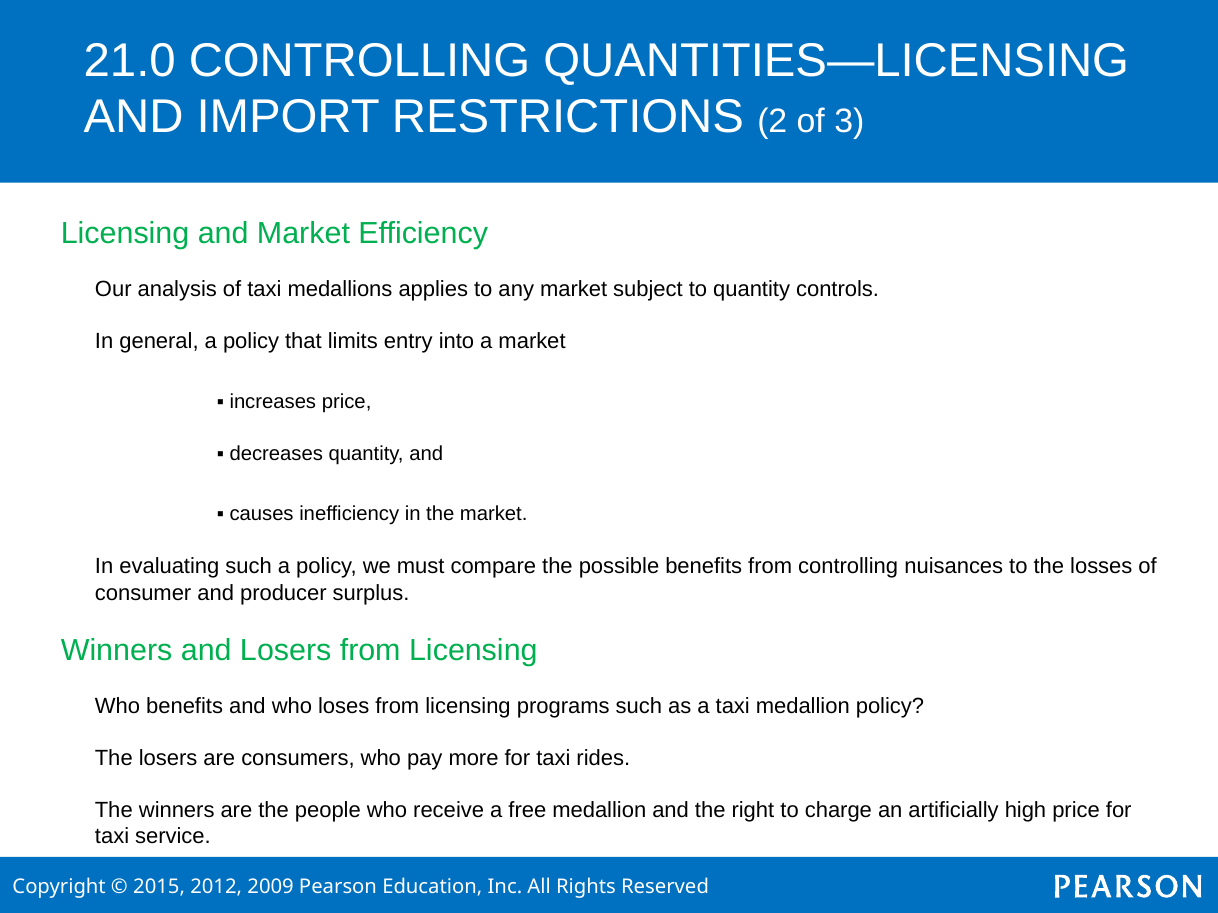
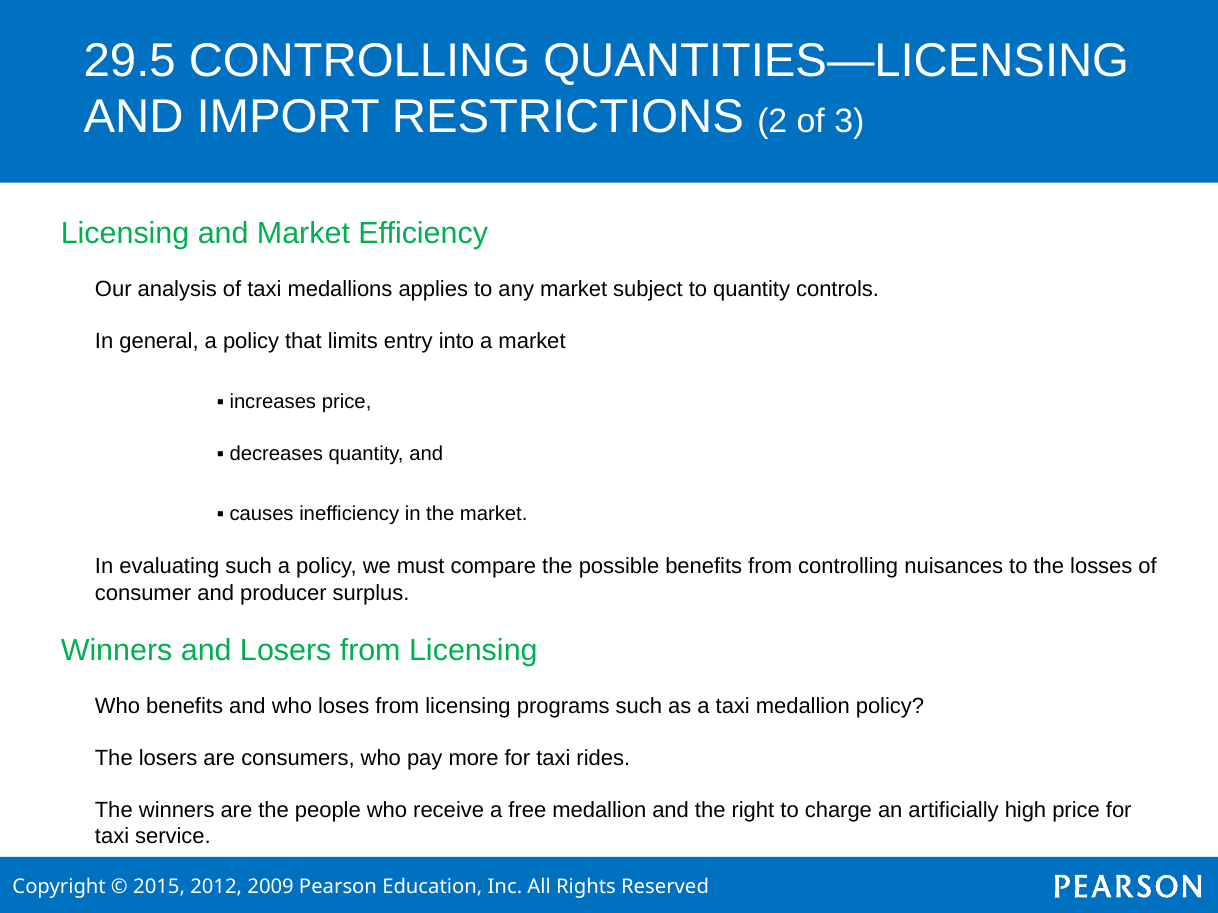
21.0: 21.0 -> 29.5
